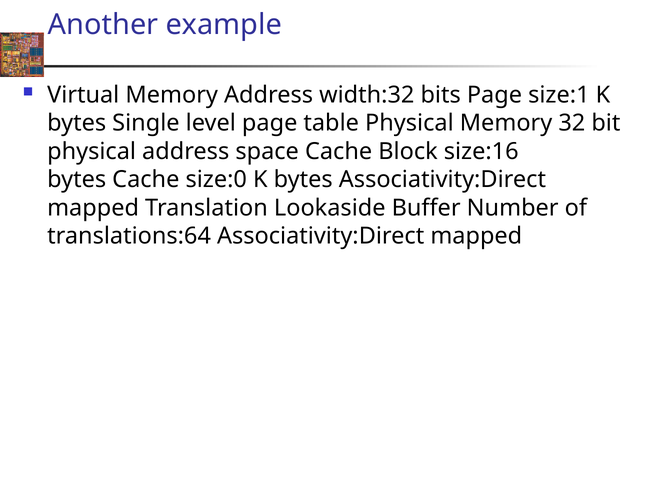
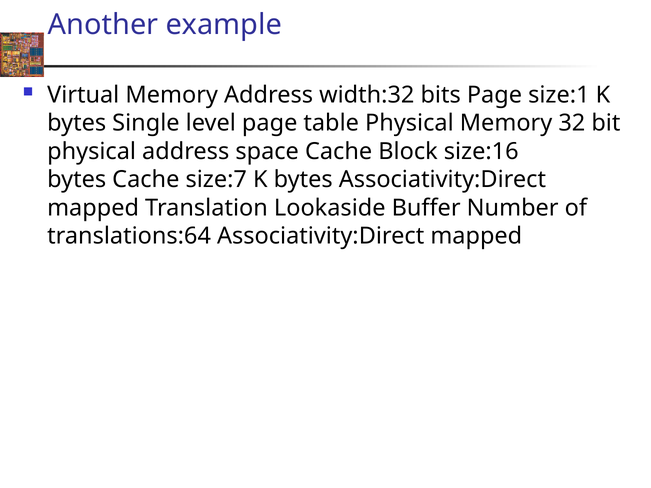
size:0: size:0 -> size:7
